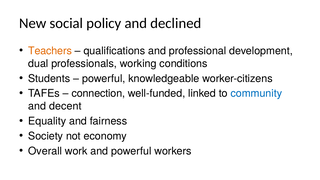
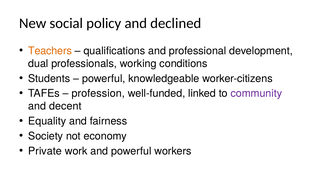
connection: connection -> profession
community colour: blue -> purple
Overall: Overall -> Private
